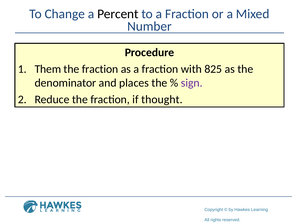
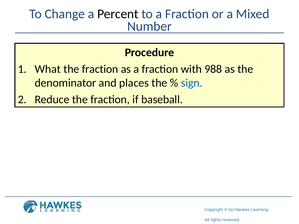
Them: Them -> What
825: 825 -> 988
sign colour: purple -> blue
thought: thought -> baseball
